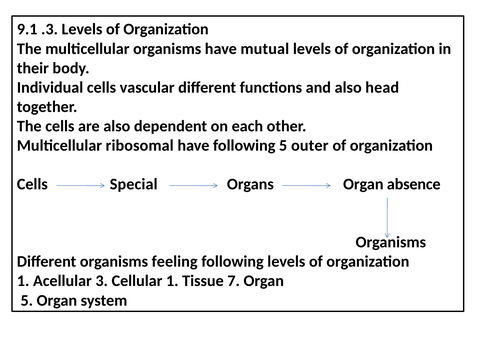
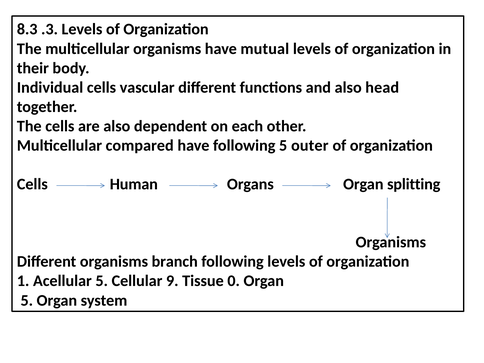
9.1: 9.1 -> 8.3
ribosomal: ribosomal -> compared
Special: Special -> Human
absence: absence -> splitting
feeling: feeling -> branch
Acellular 3: 3 -> 5
Cellular 1: 1 -> 9
7: 7 -> 0
